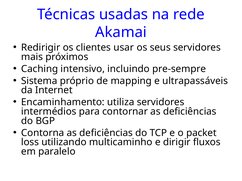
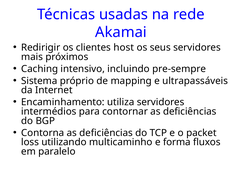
usar: usar -> host
dirigir: dirigir -> forma
